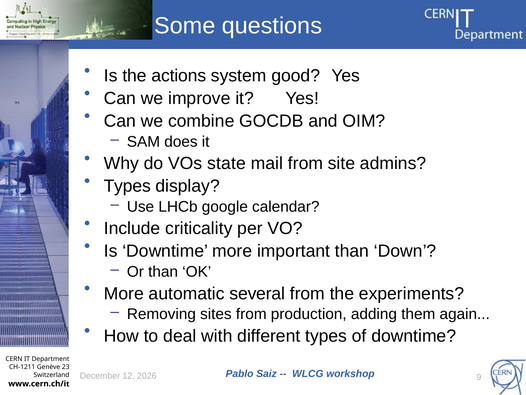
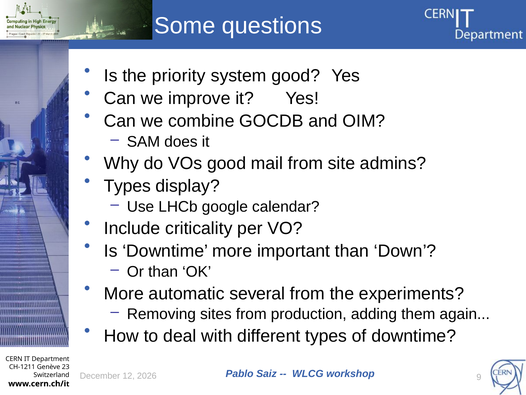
actions: actions -> priority
VOs state: state -> good
